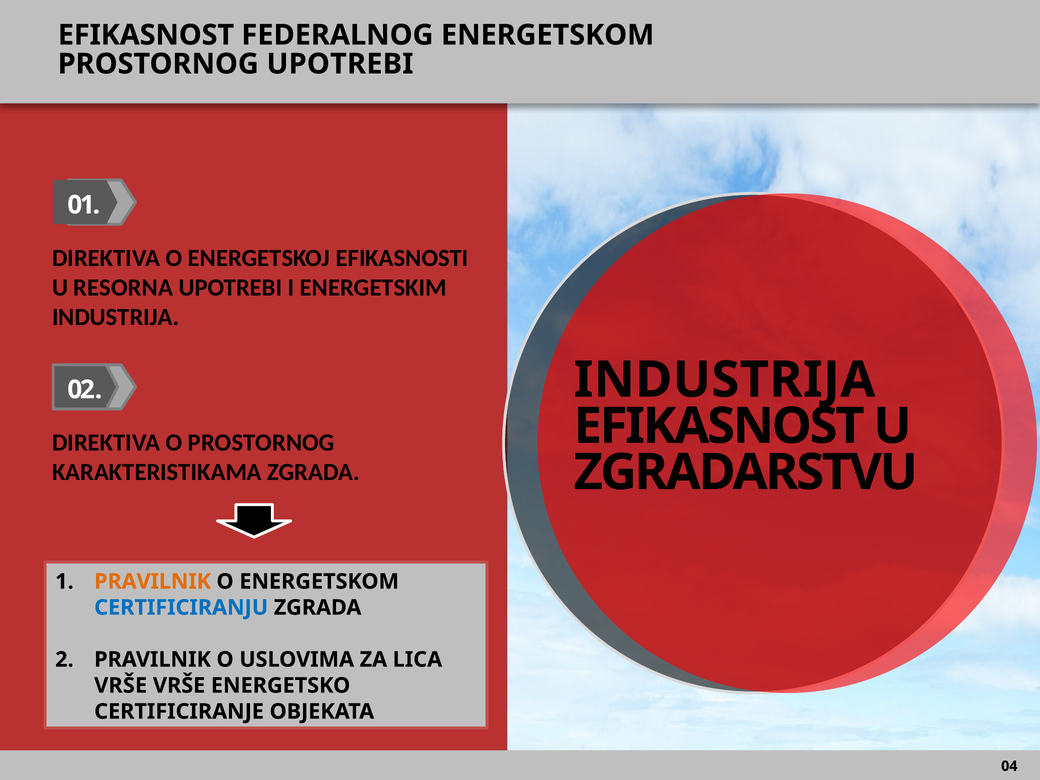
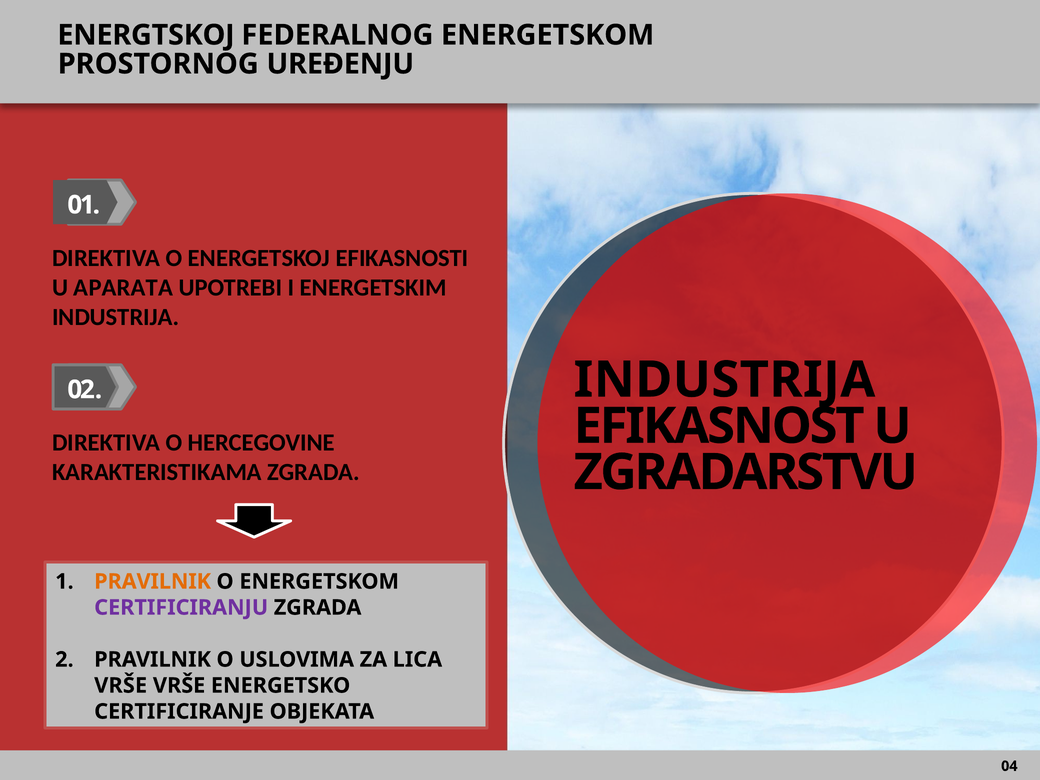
EFIKASNOST at (146, 35): EFIKASNOST -> ENERGTSKOJ
PROSTORNOG UPOTREBI: UPOTREBI -> UREĐENJU
RESORNA: RESORNA -> APARATA
O PROSTORNOG: PROSTORNOG -> HERCEGOVINE
CERTIFICIRANJU colour: blue -> purple
